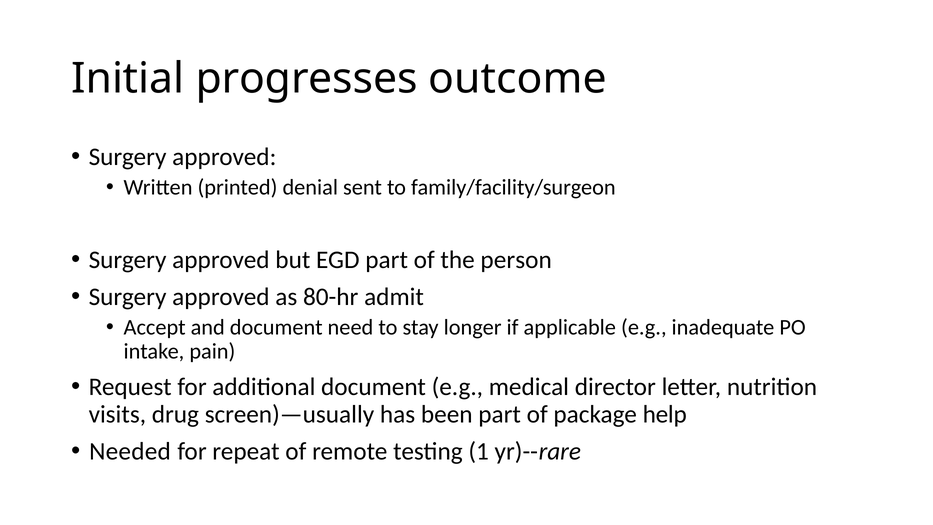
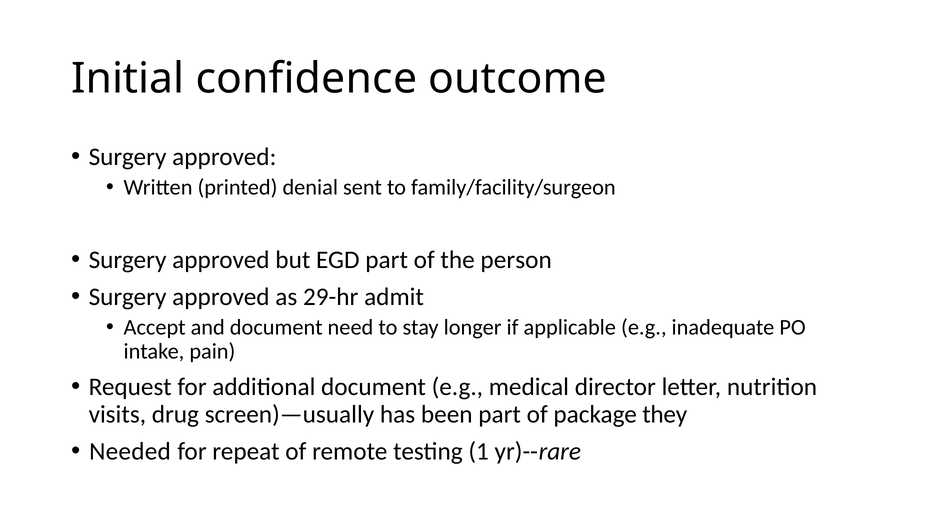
progresses: progresses -> confidence
80-hr: 80-hr -> 29-hr
help: help -> they
